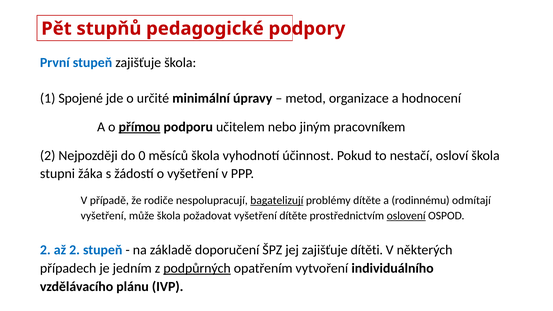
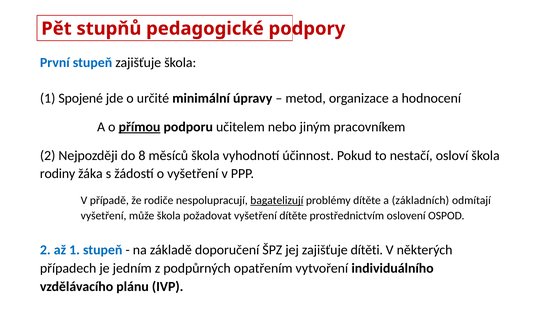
0: 0 -> 8
stupni: stupni -> rodiny
rodinnému: rodinnému -> základních
oslovení underline: present -> none
až 2: 2 -> 1
podpůrných underline: present -> none
